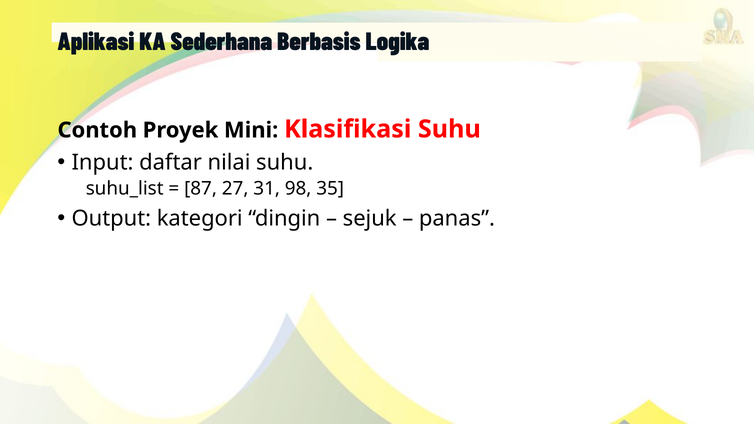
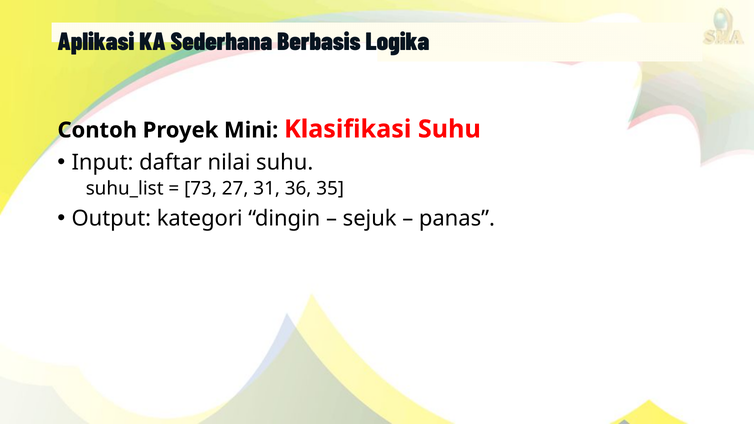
87: 87 -> 73
98: 98 -> 36
